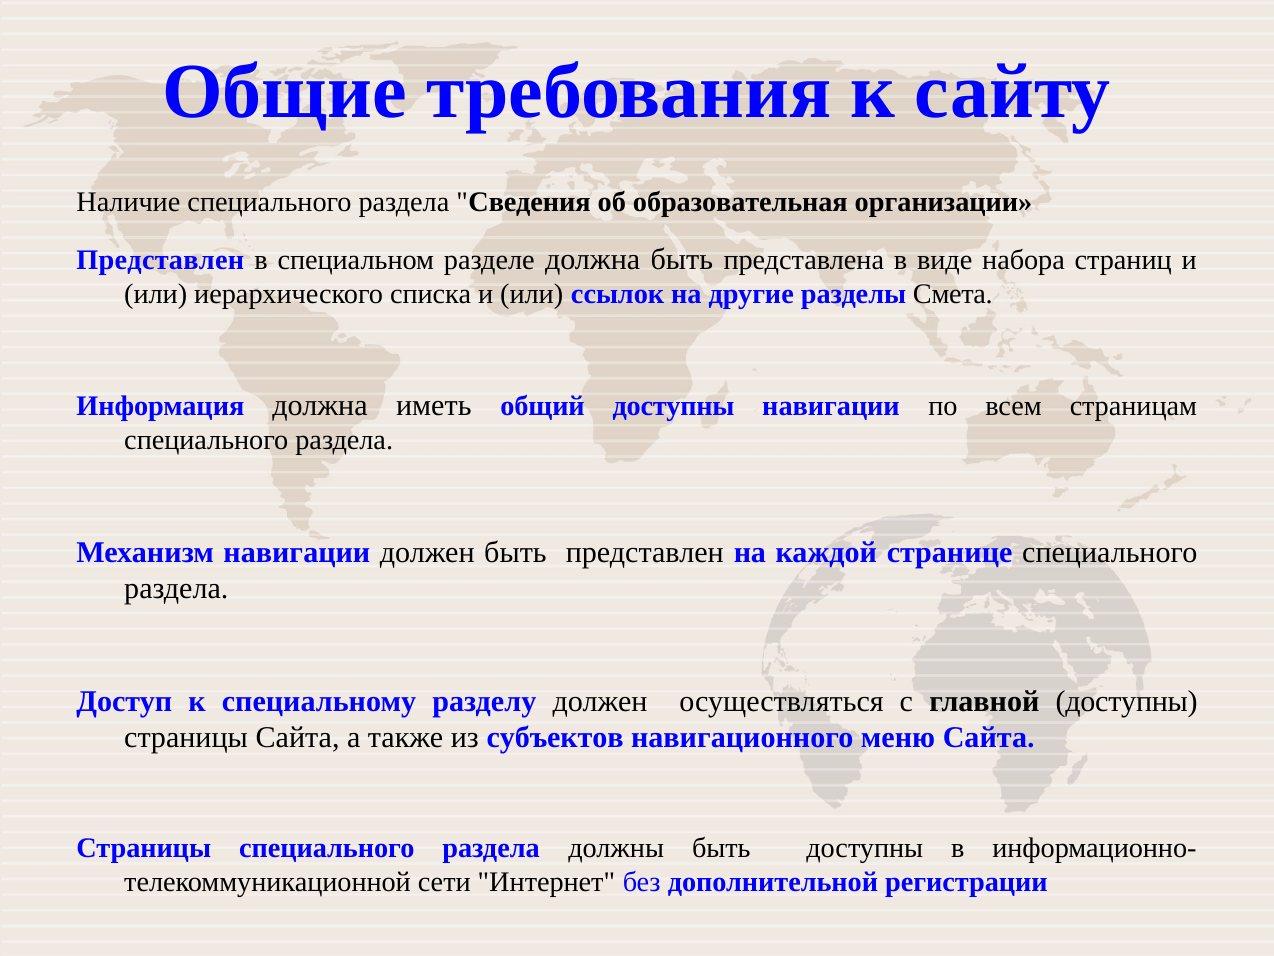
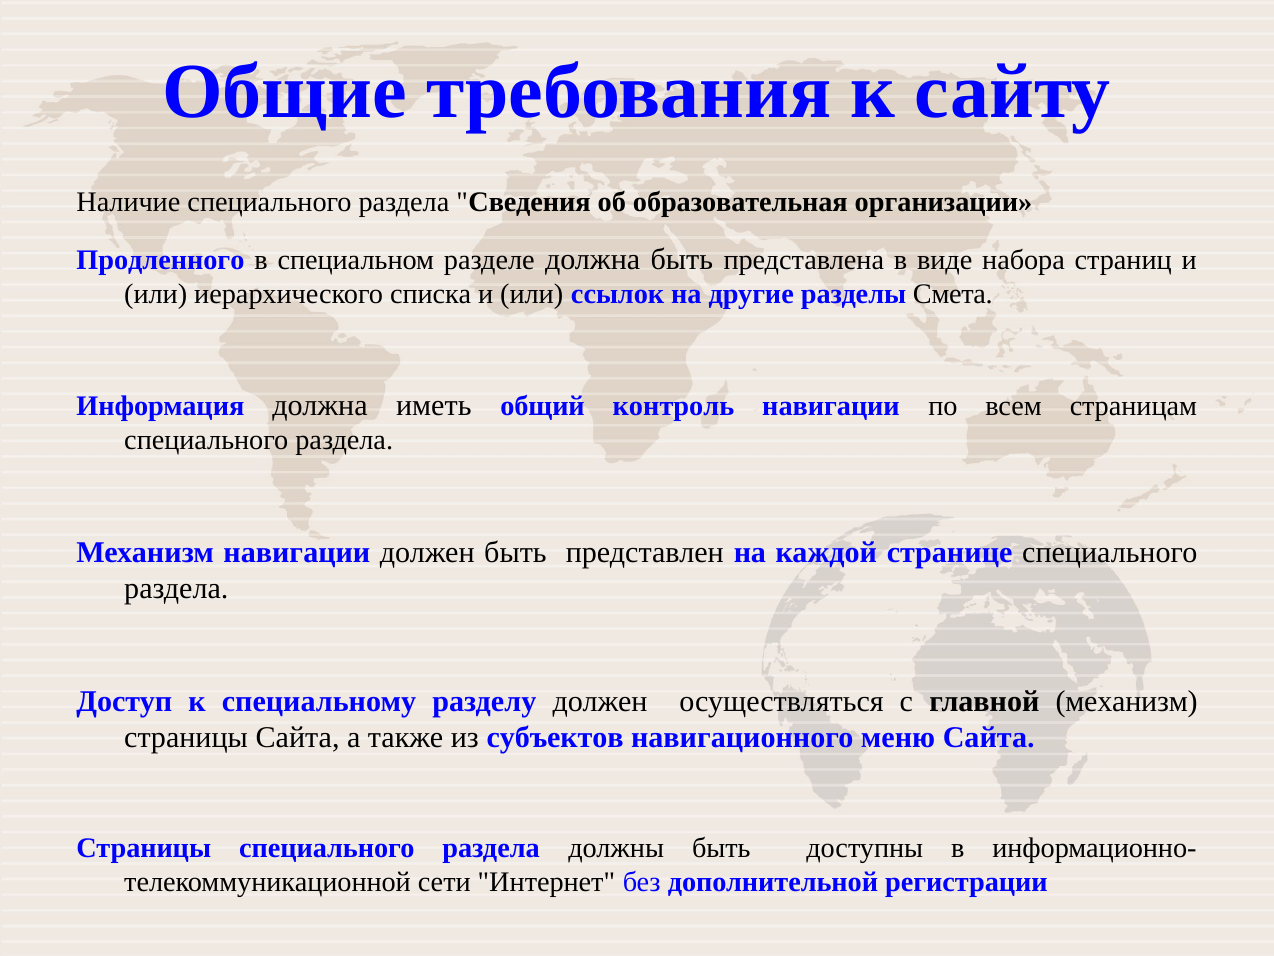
Представлен at (160, 260): Представлен -> Продленного
общий доступны: доступны -> контроль
главной доступны: доступны -> механизм
